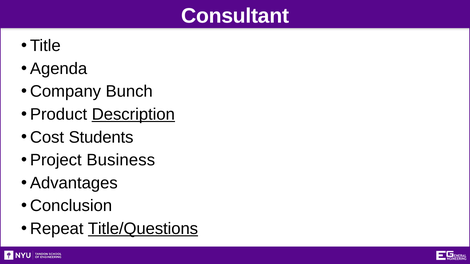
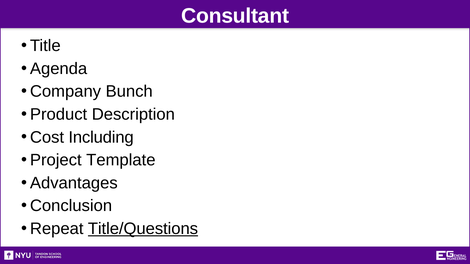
Description underline: present -> none
Students: Students -> Including
Business: Business -> Template
